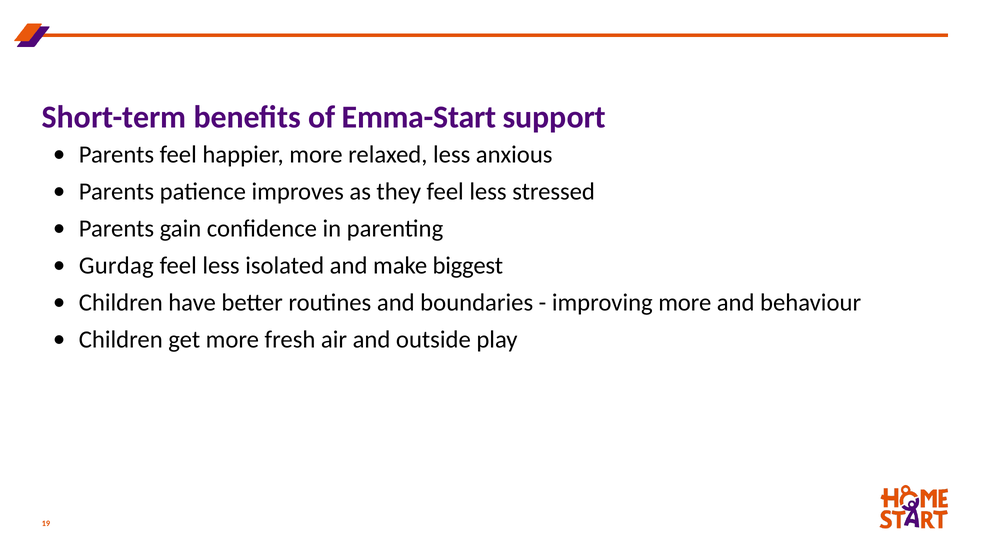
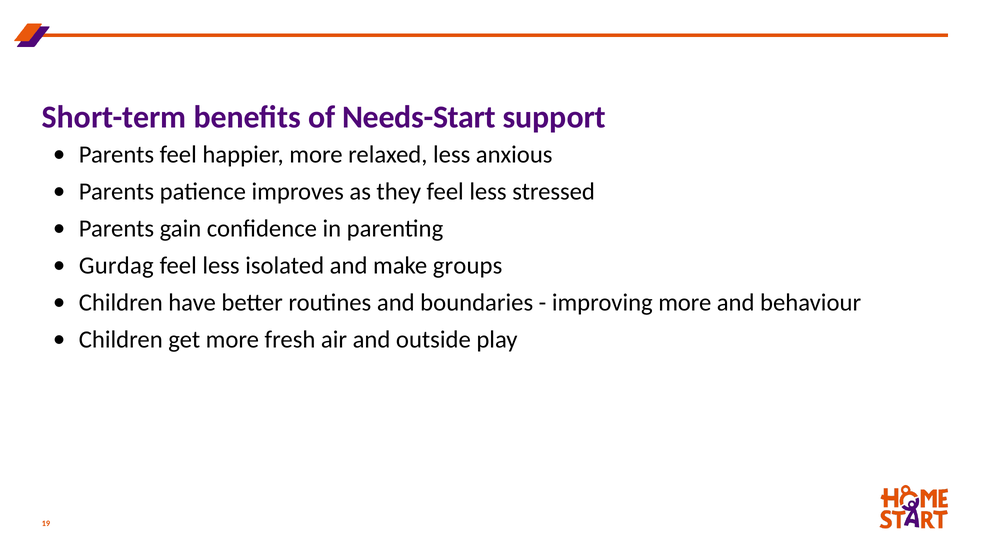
Emma-Start: Emma-Start -> Needs-Start
biggest: biggest -> groups
